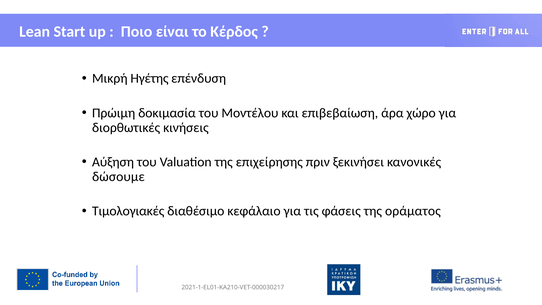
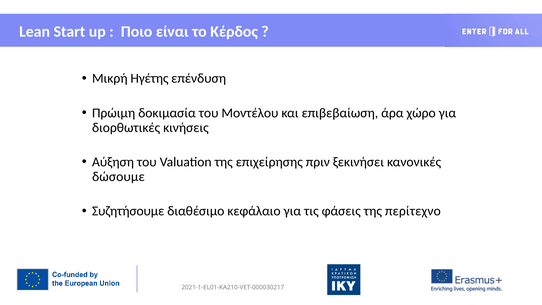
Τιμολογιακές: Τιμολογιακές -> Συζητήσουμε
οράματος: οράματος -> περίτεχνο
